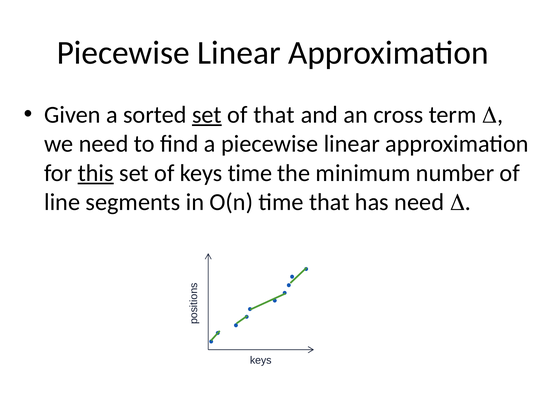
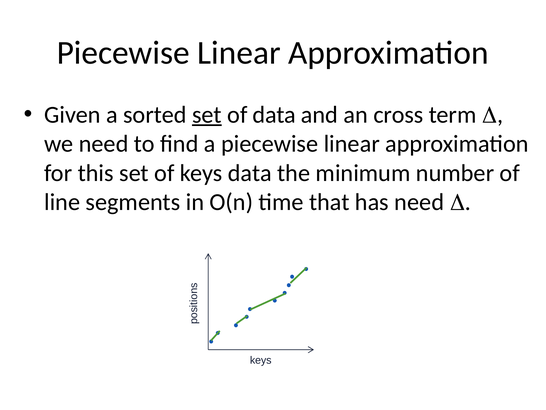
of that: that -> data
this underline: present -> none
keys time: time -> data
